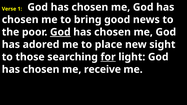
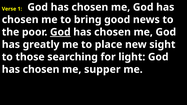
adored: adored -> greatly
for underline: present -> none
receive: receive -> supper
